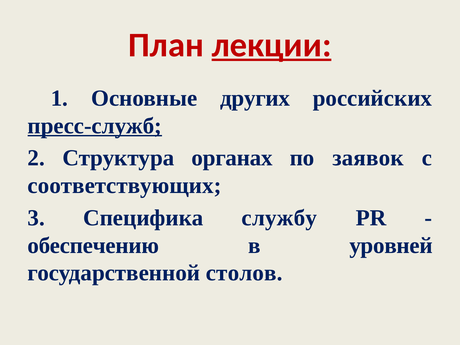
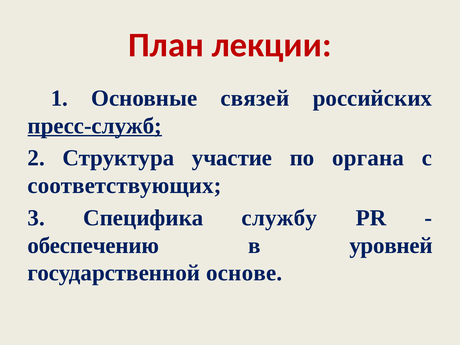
лекции underline: present -> none
других: других -> связей
органах: органах -> участие
заявок: заявок -> органа
столов: столов -> основе
